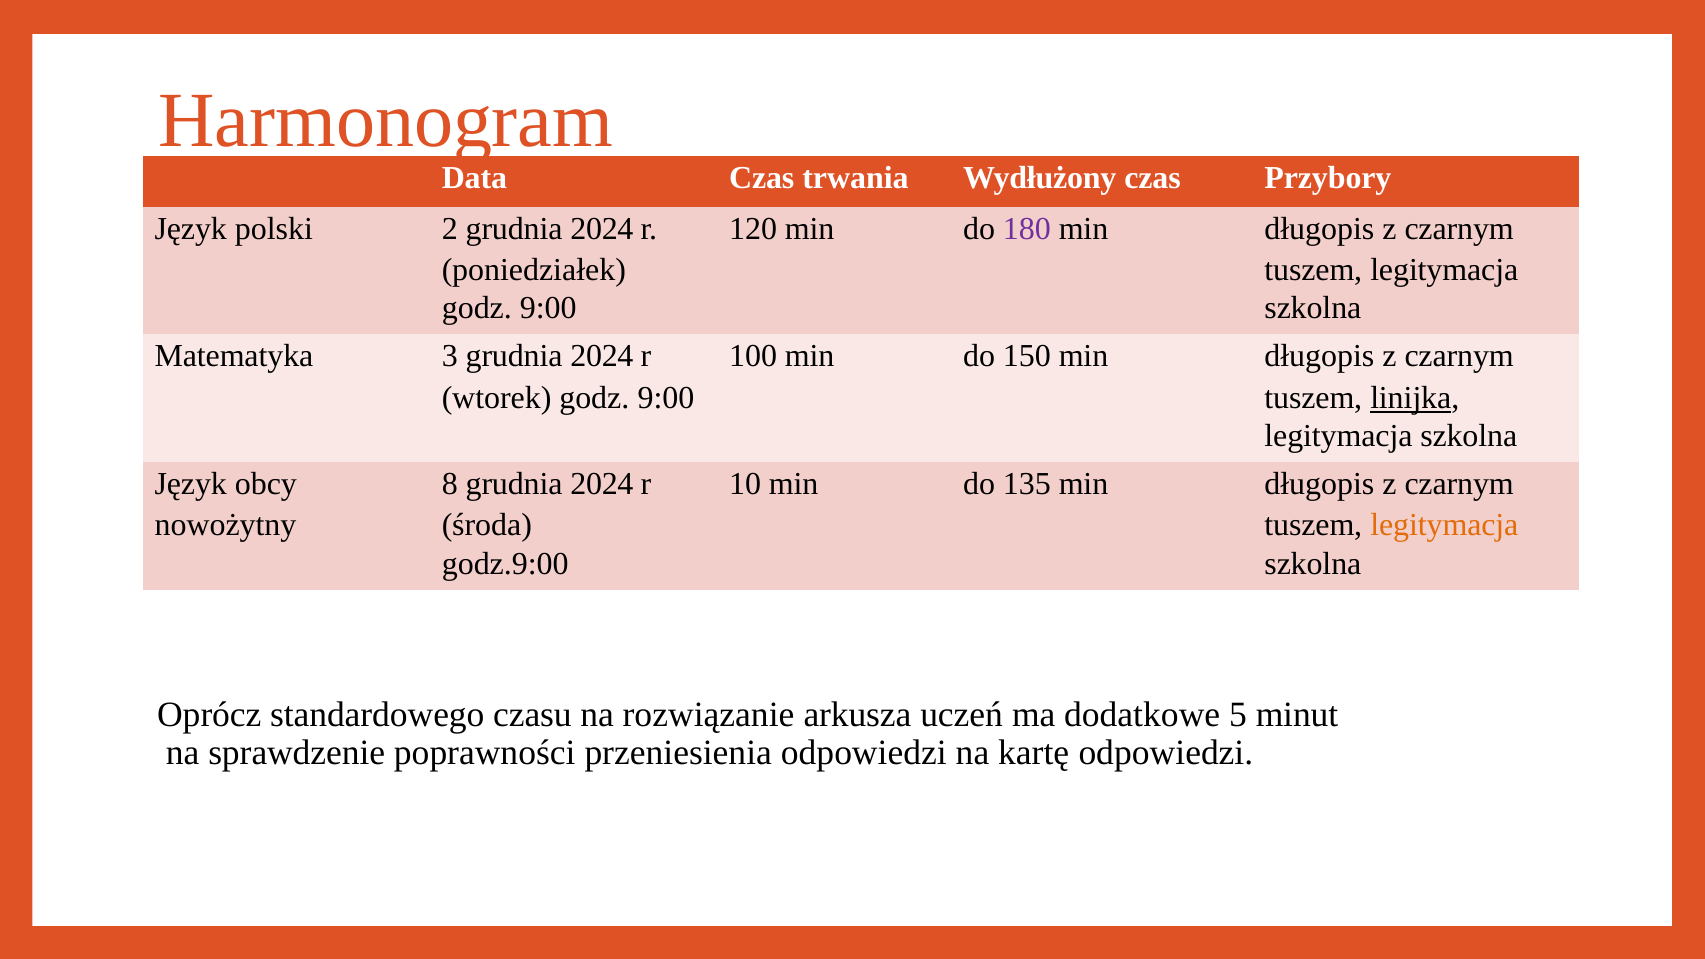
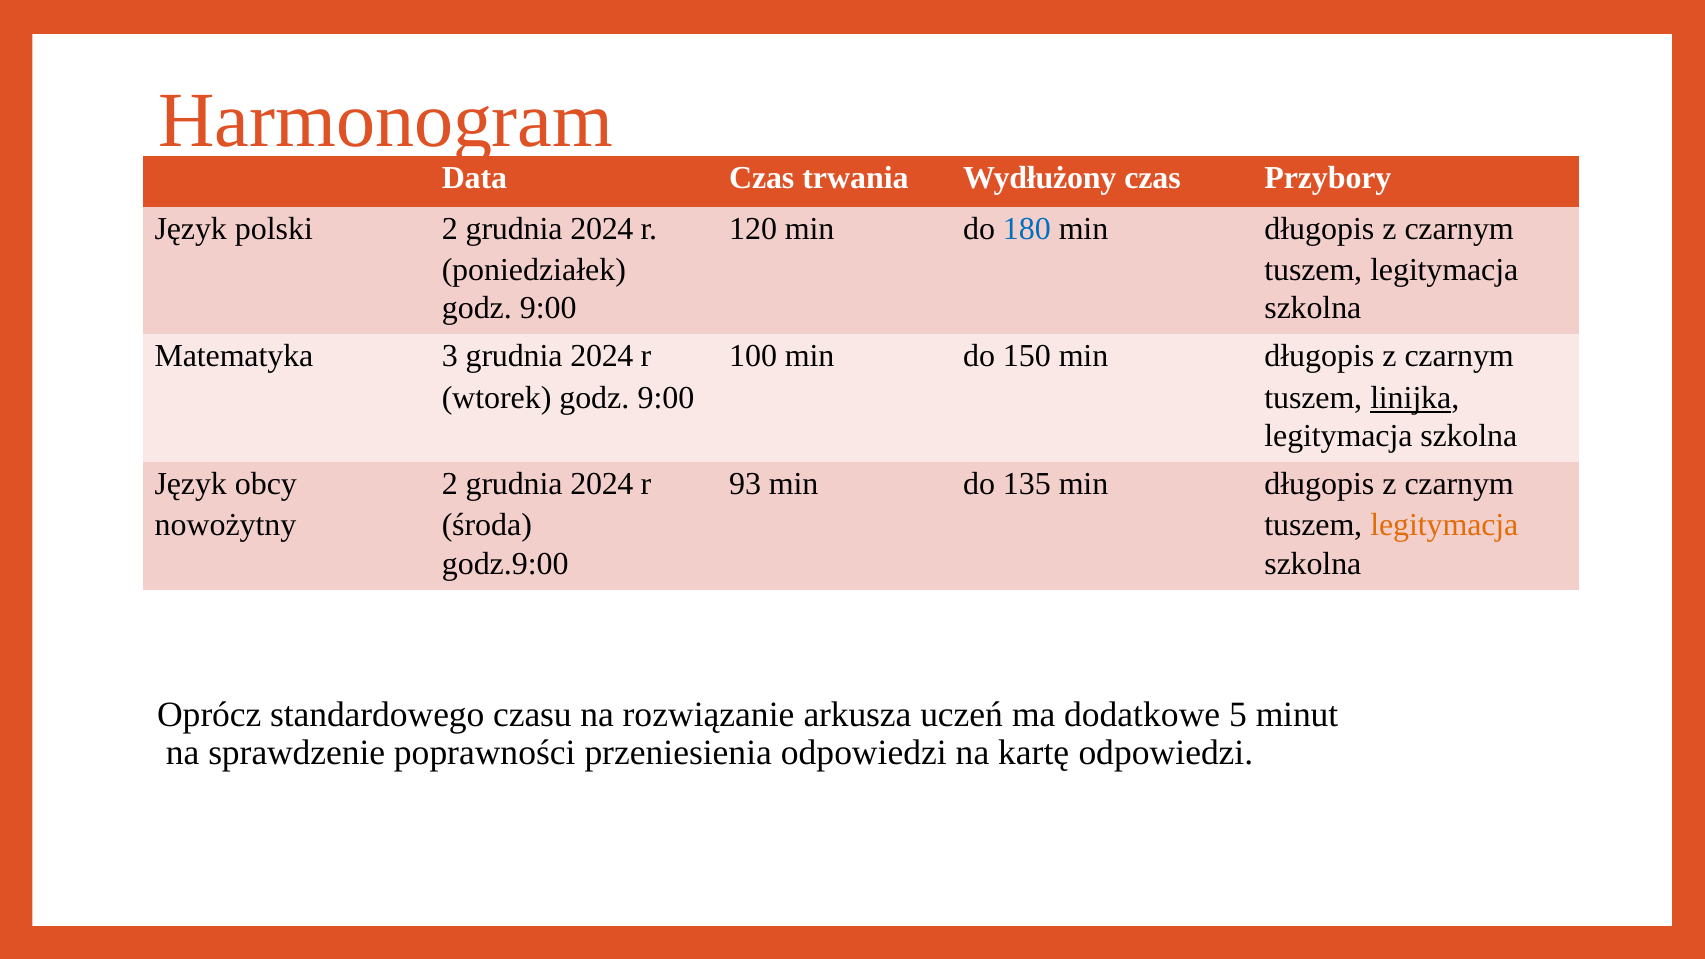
180 colour: purple -> blue
obcy 8: 8 -> 2
10: 10 -> 93
